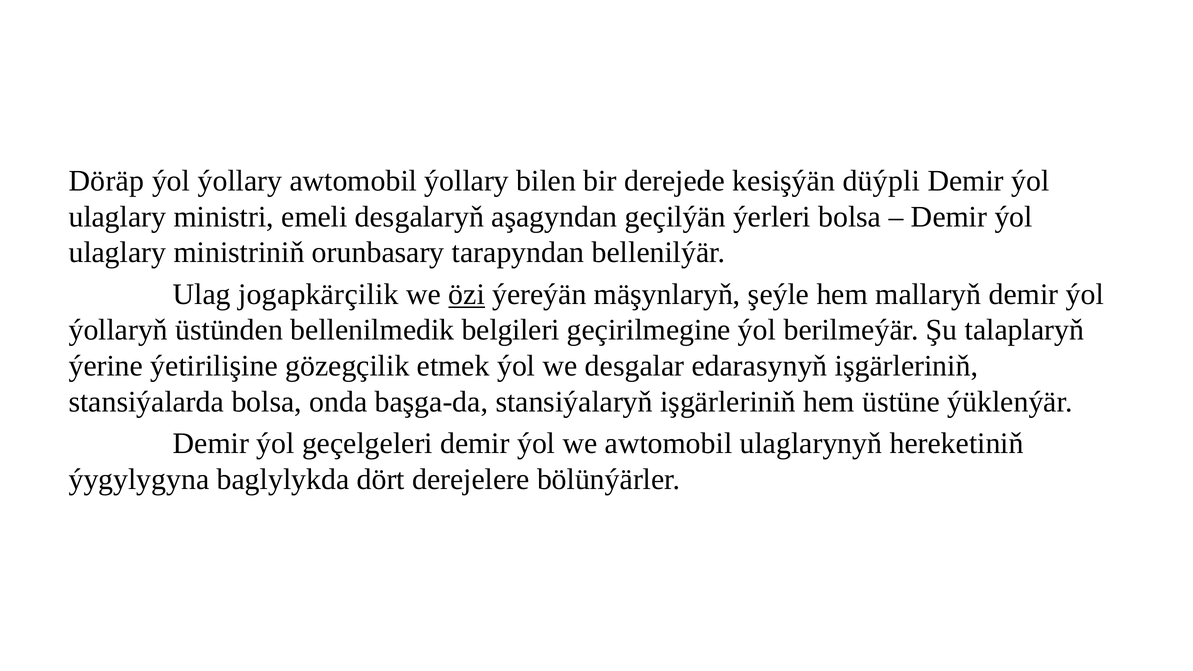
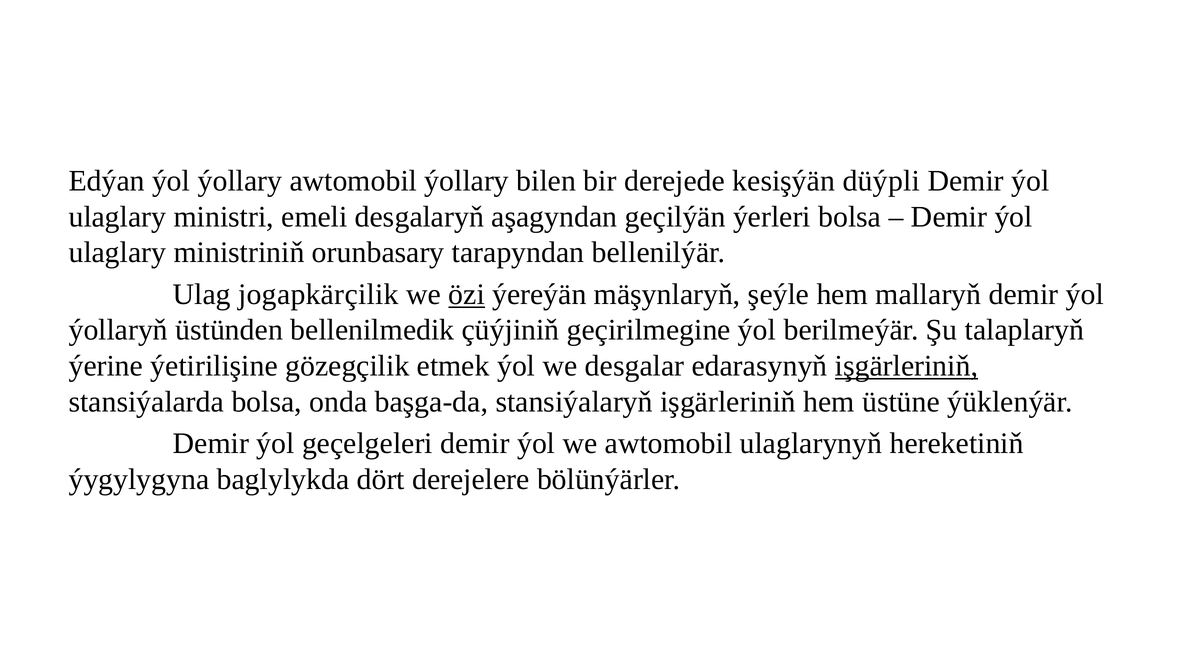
Döräp: Döräp -> Edýan
belgileri: belgileri -> çüýjiniň
işgärleriniň at (906, 366) underline: none -> present
